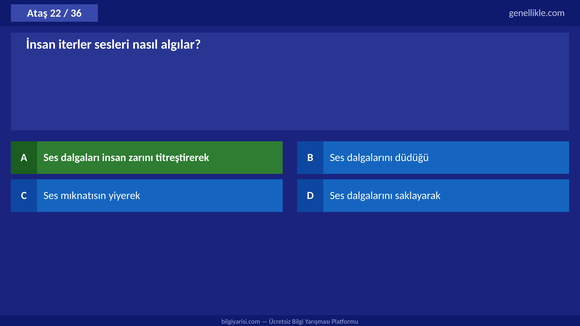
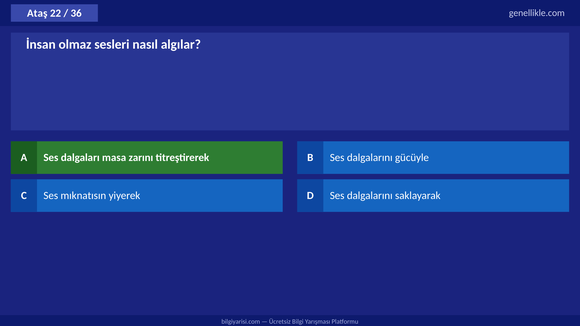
iterler: iterler -> olmaz
insan: insan -> masa
düdüğü: düdüğü -> gücüyle
